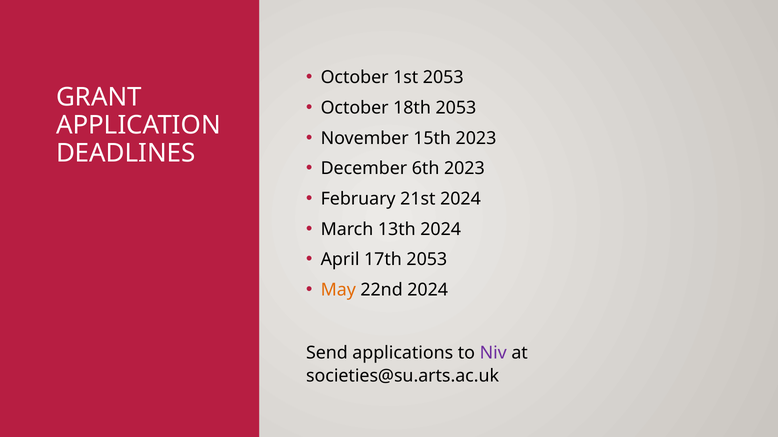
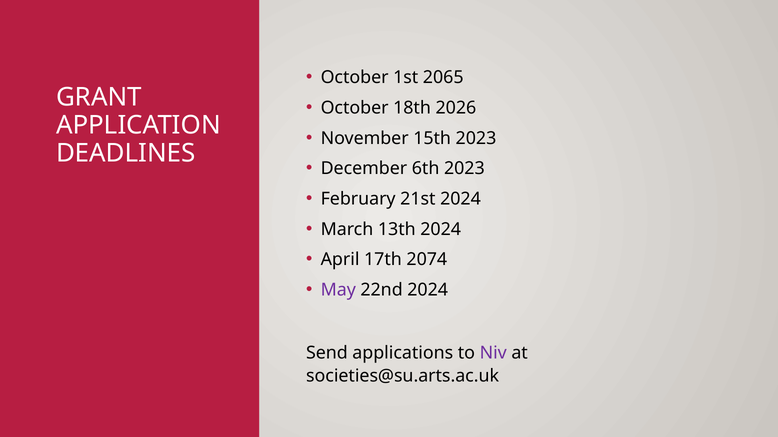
1st 2053: 2053 -> 2065
18th 2053: 2053 -> 2026
17th 2053: 2053 -> 2074
May colour: orange -> purple
